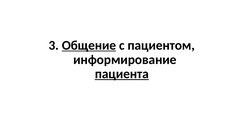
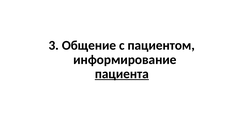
Общение underline: present -> none
